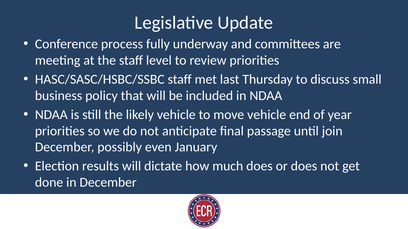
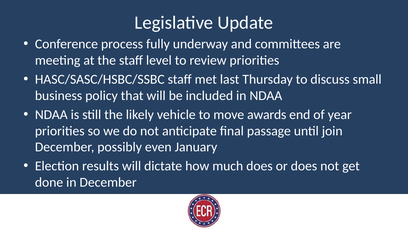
move vehicle: vehicle -> awards
